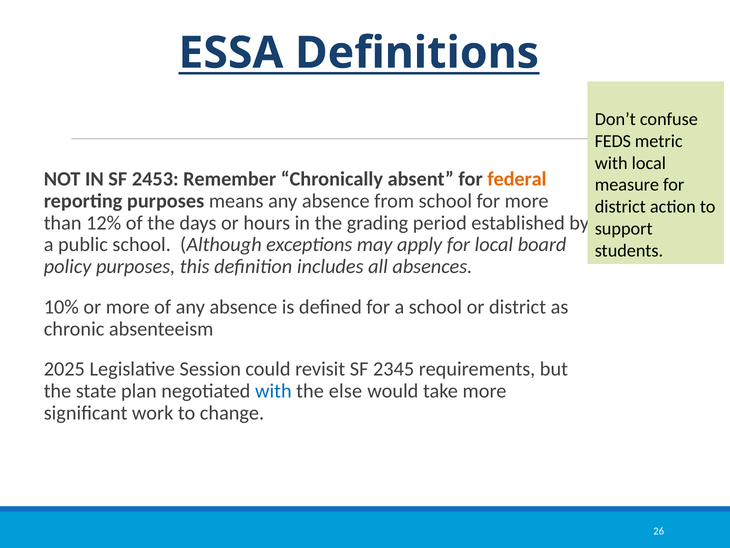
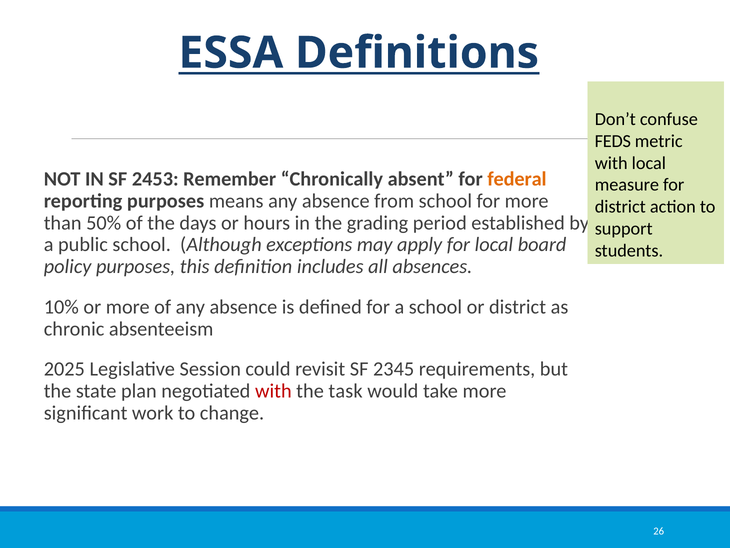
12%: 12% -> 50%
with at (273, 391) colour: blue -> red
else: else -> task
